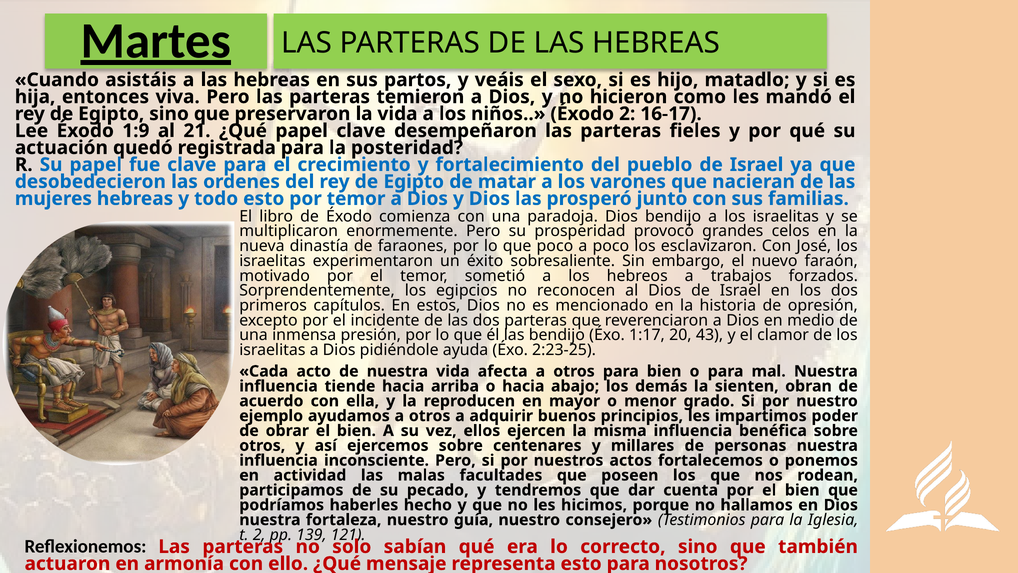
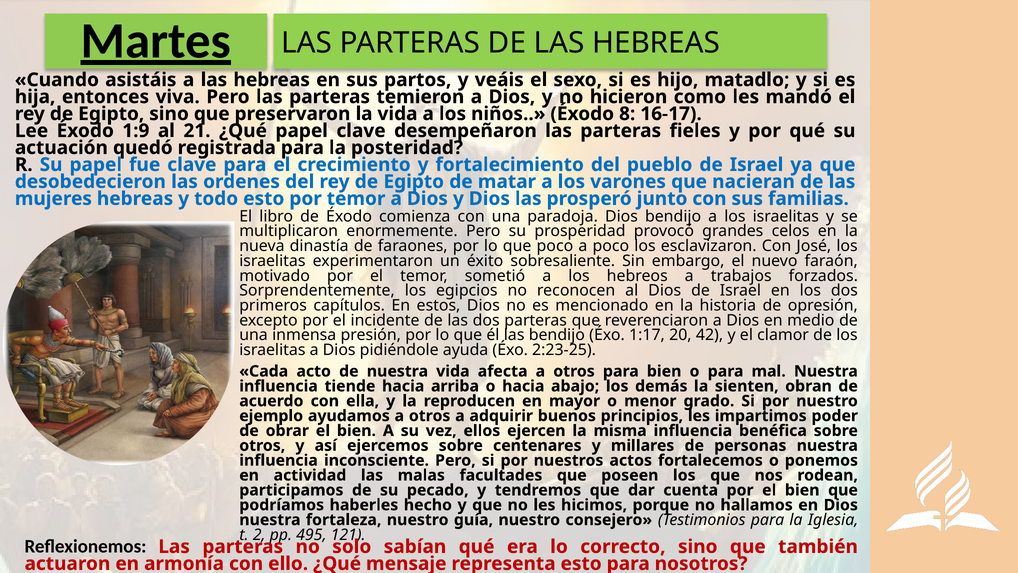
Éxodo 2: 2 -> 8
43: 43 -> 42
139: 139 -> 495
